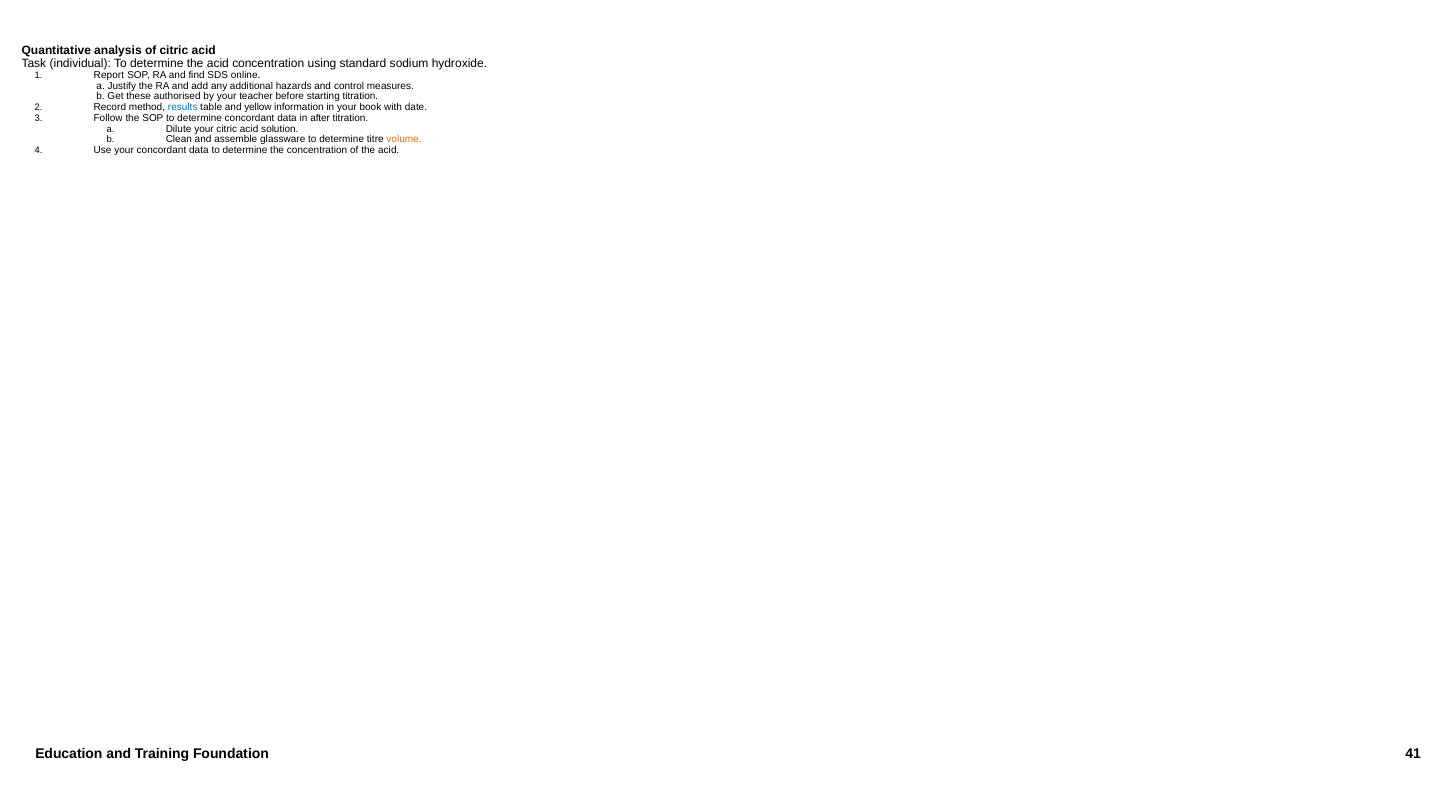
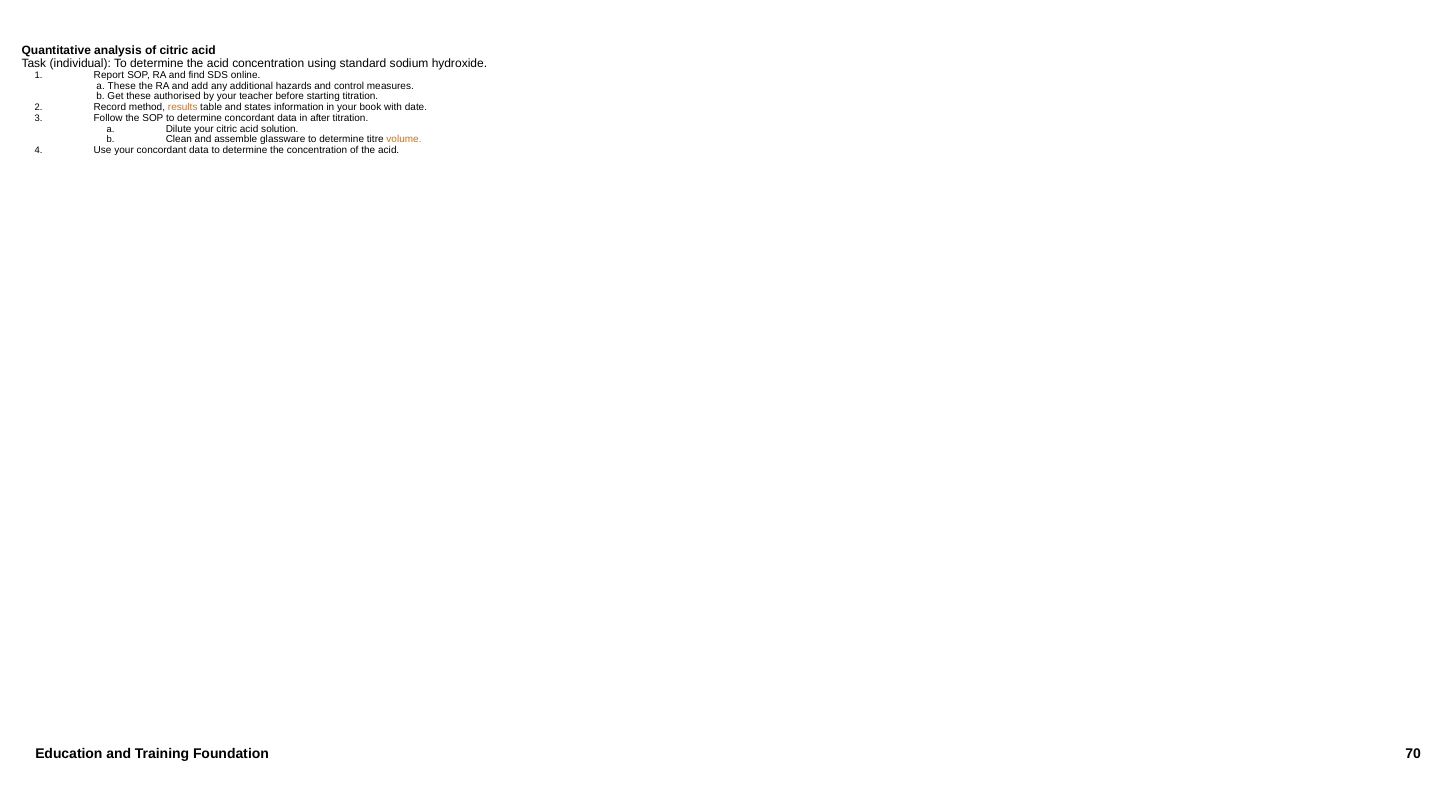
a Justify: Justify -> These
results colour: blue -> orange
yellow: yellow -> states
41: 41 -> 70
